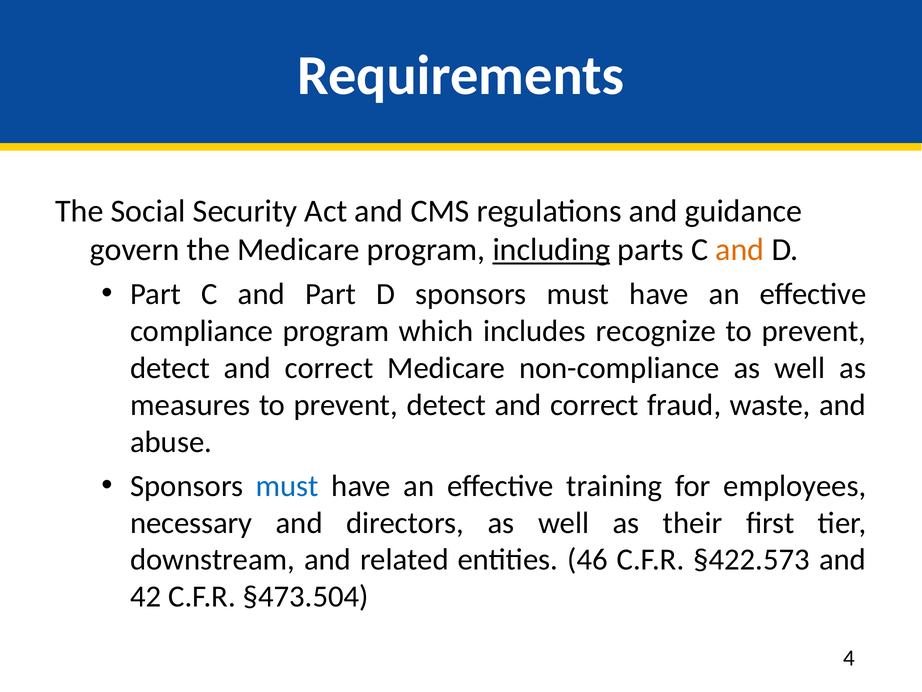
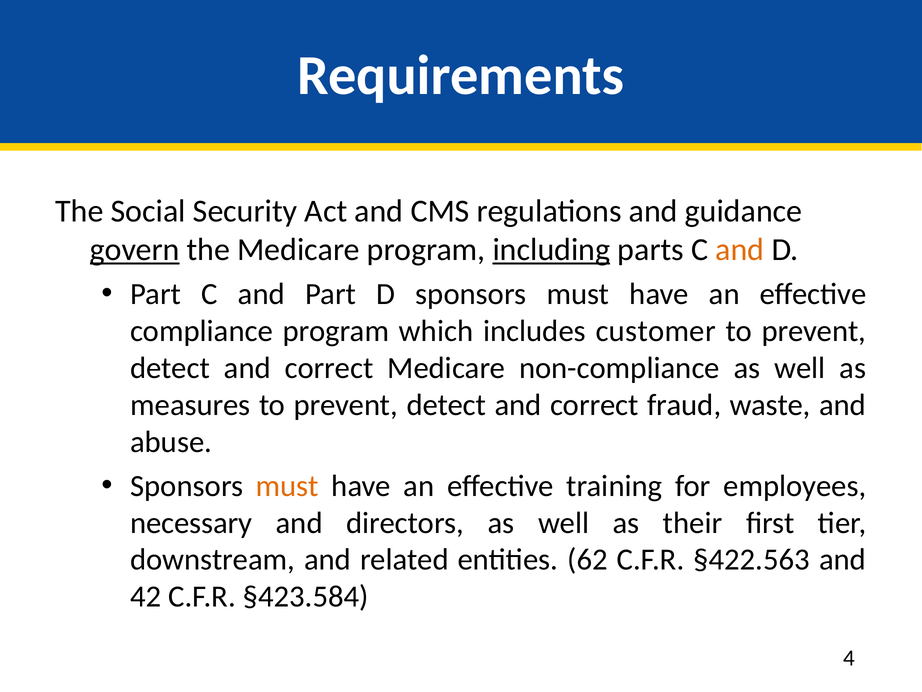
govern underline: none -> present
recognize: recognize -> customer
must at (287, 486) colour: blue -> orange
46: 46 -> 62
§422.573: §422.573 -> §422.563
§473.504: §473.504 -> §423.584
